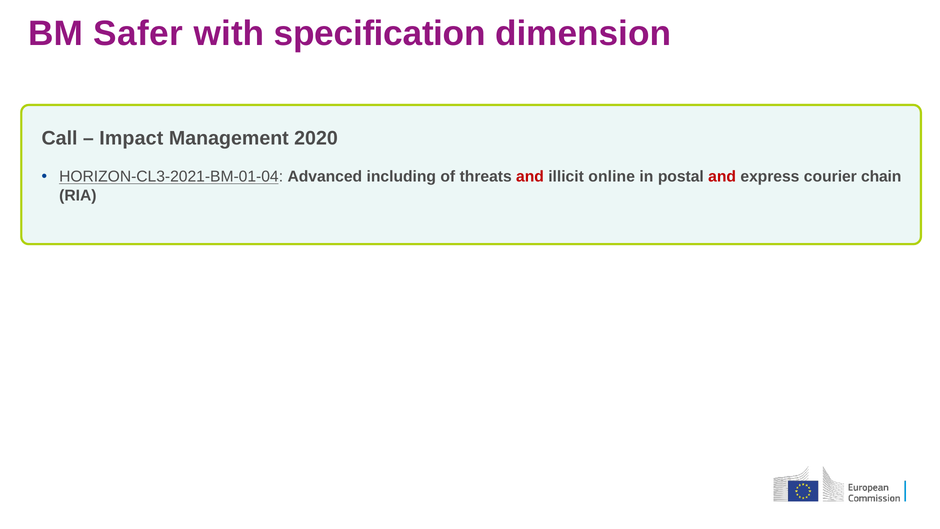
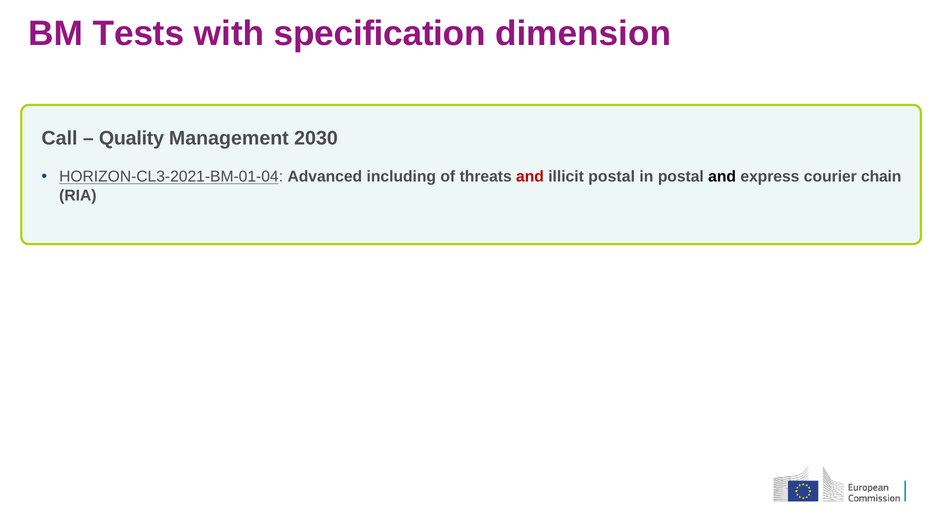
Safer: Safer -> Tests
Impact: Impact -> Quality
2020: 2020 -> 2030
illicit online: online -> postal
and at (722, 177) colour: red -> black
